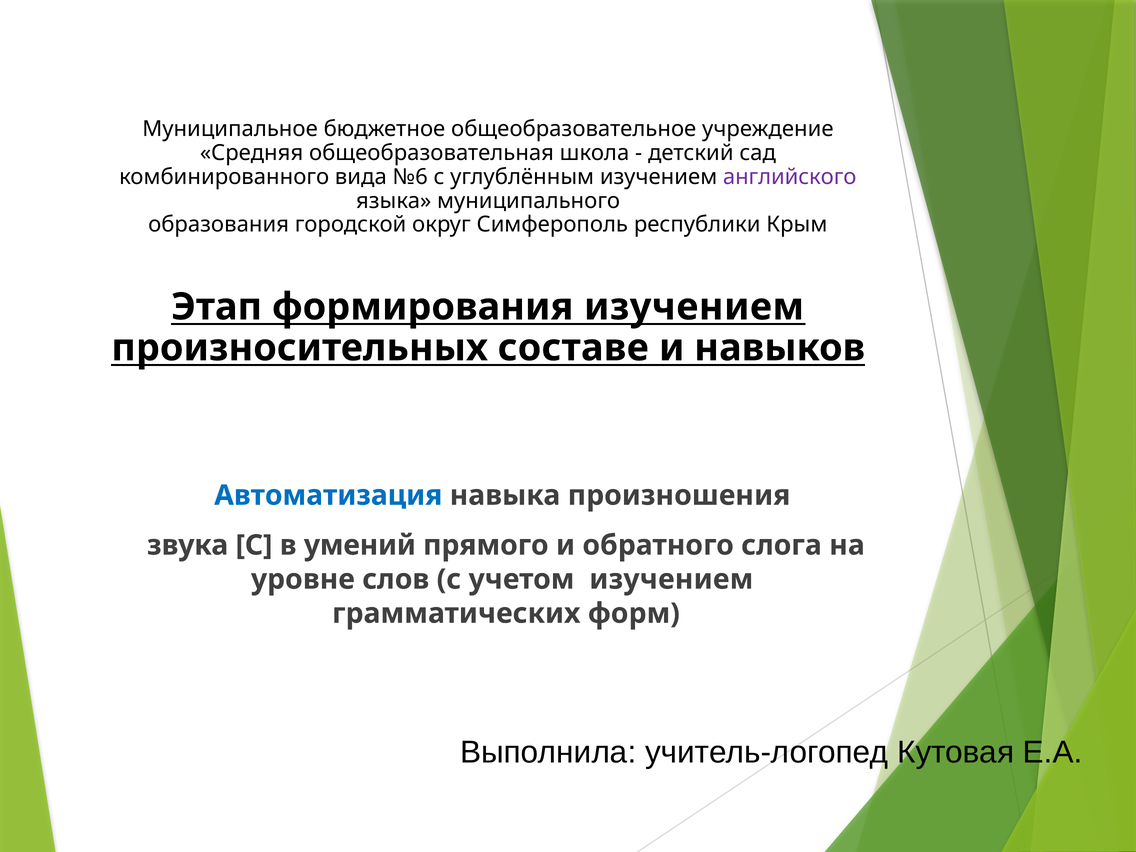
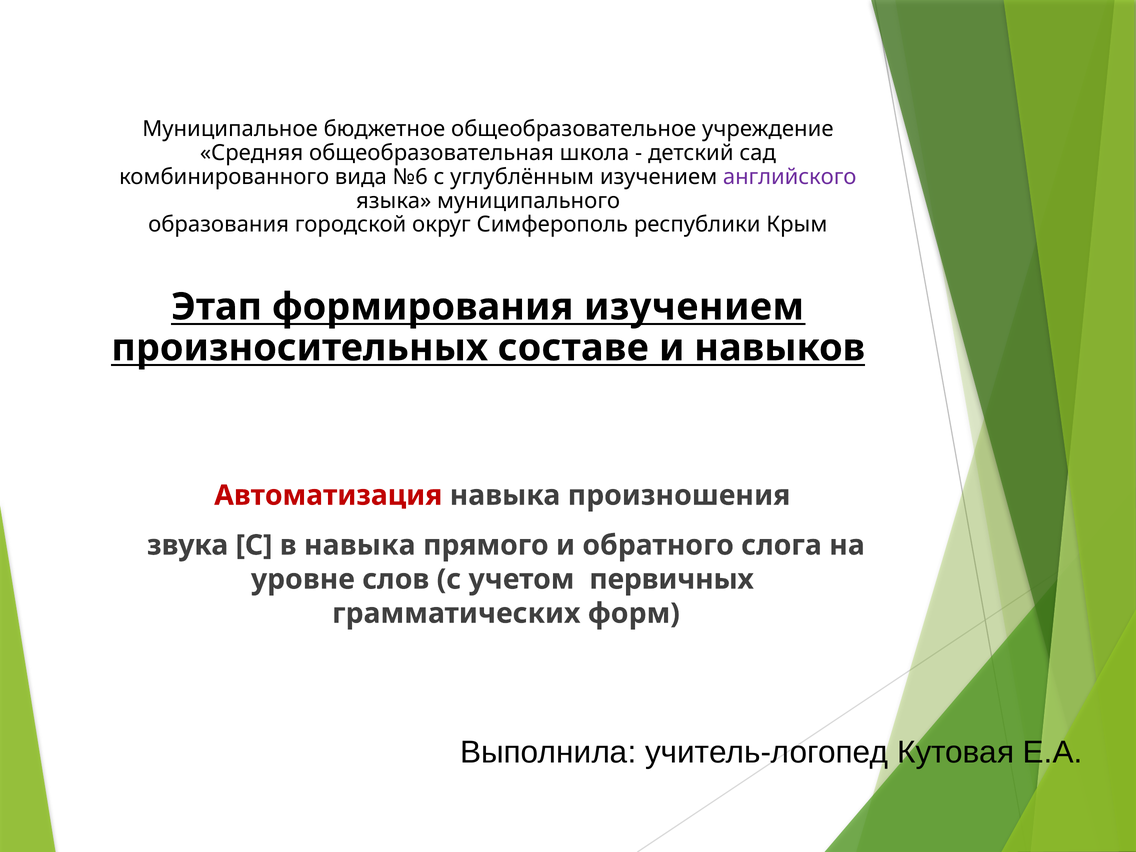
Автоматизация colour: blue -> red
в умений: умений -> навыка
учетом изучением: изучением -> первичных
